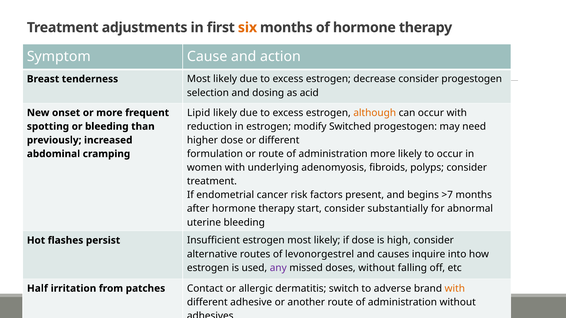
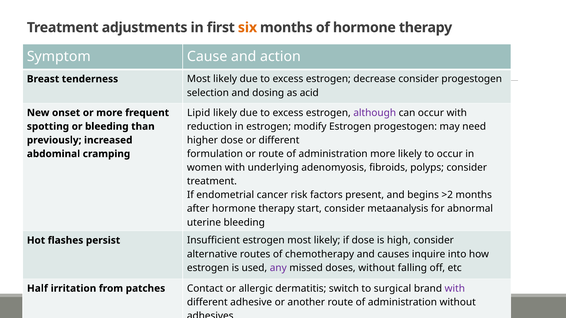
although colour: orange -> purple
modify Switched: Switched -> Estrogen
>7: >7 -> >2
substantially: substantially -> metaanalysis
levonorgestrel: levonorgestrel -> chemotherapy
adverse: adverse -> surgical
with at (455, 289) colour: orange -> purple
